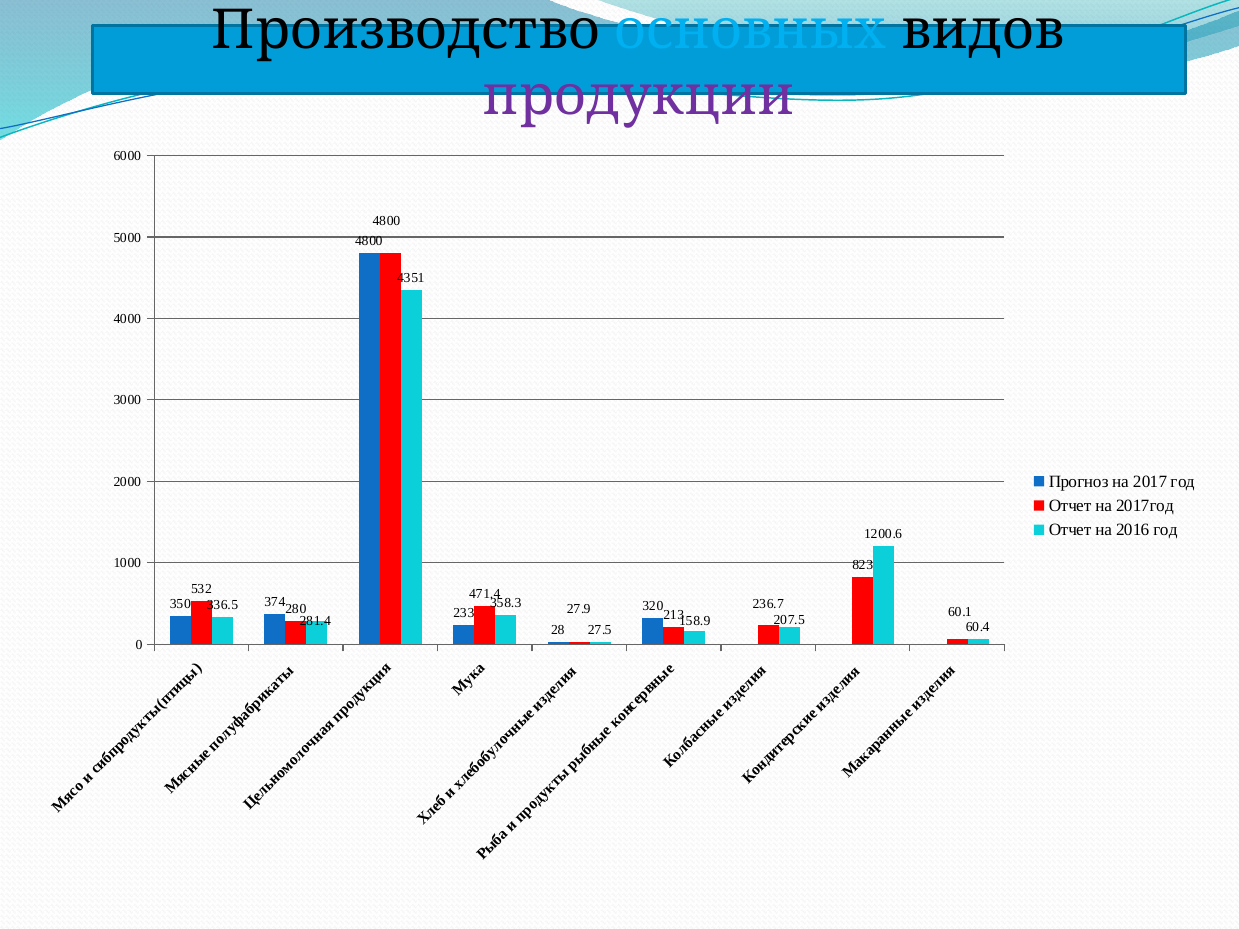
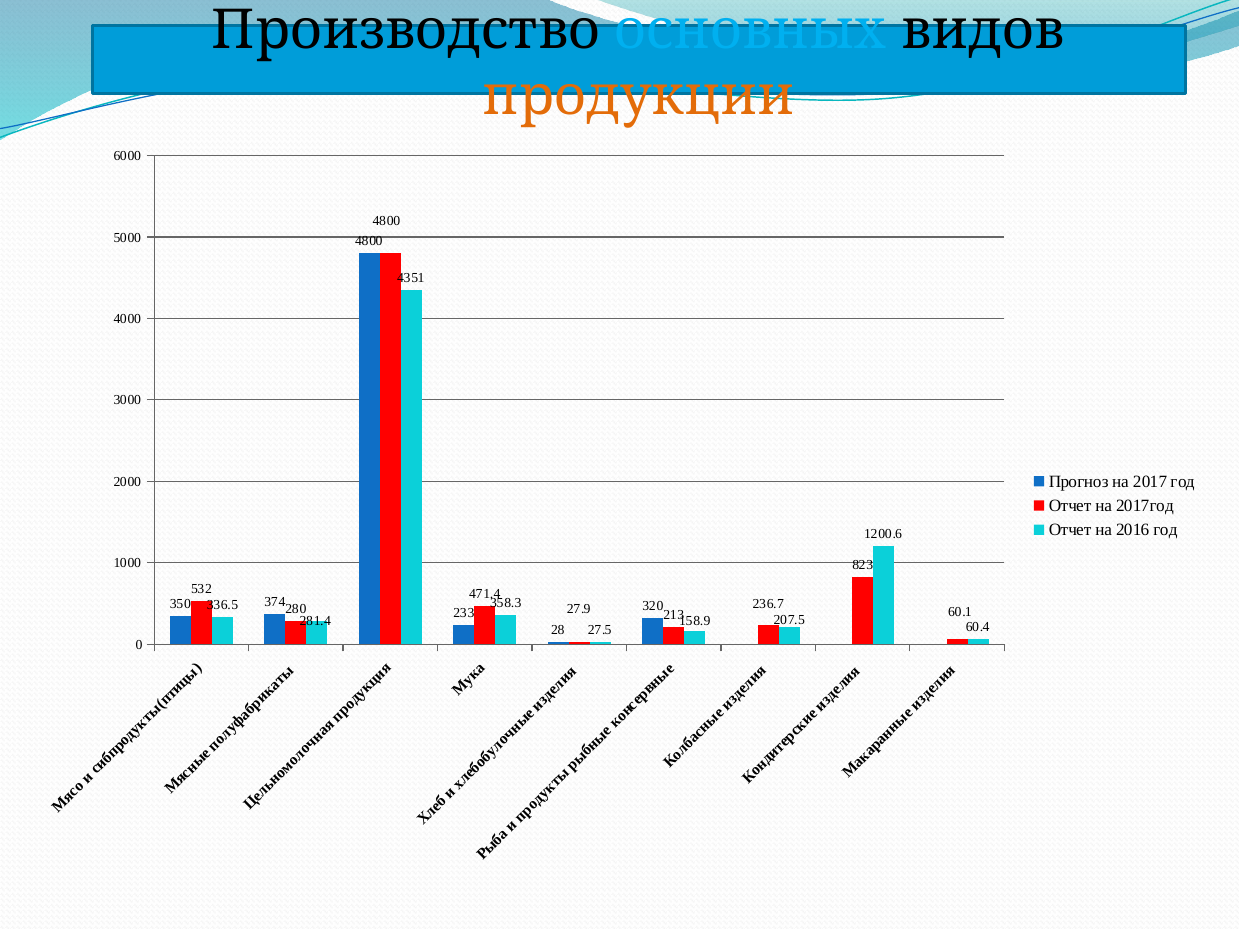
продукции colour: purple -> orange
